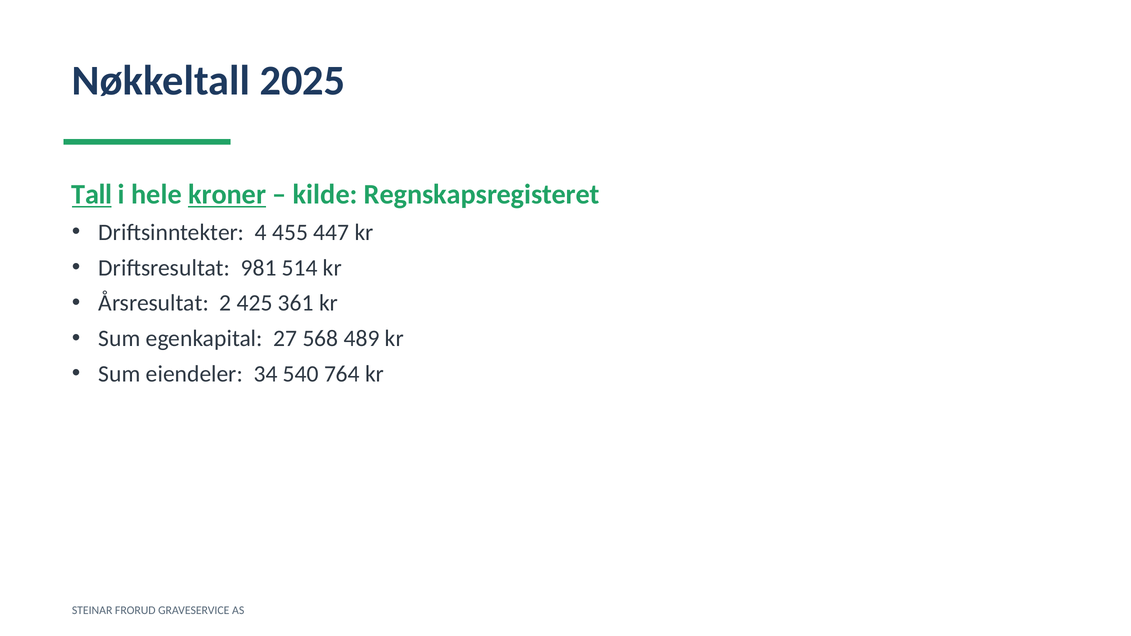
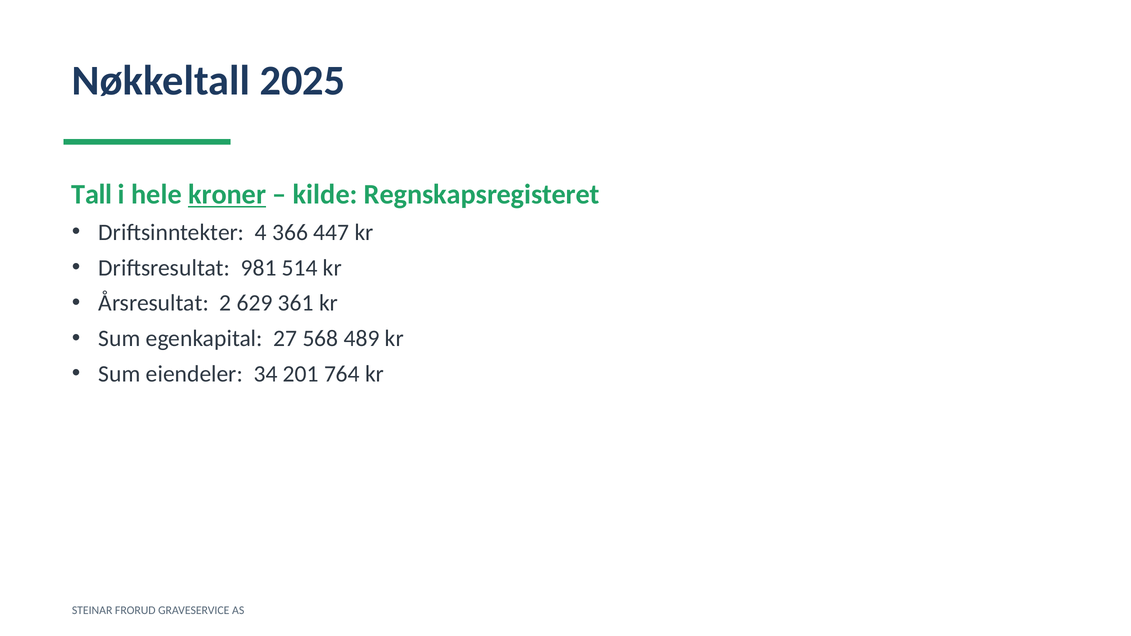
Tall underline: present -> none
455: 455 -> 366
425: 425 -> 629
540: 540 -> 201
